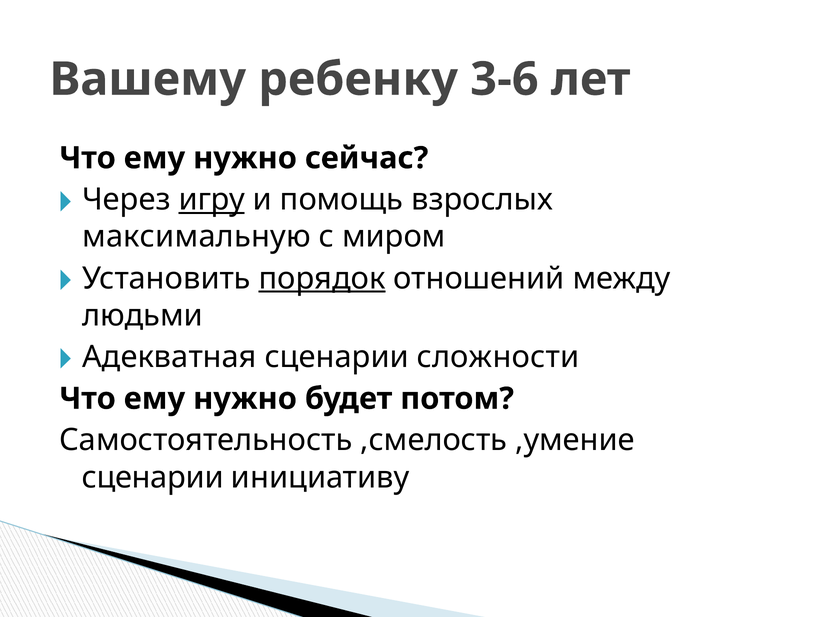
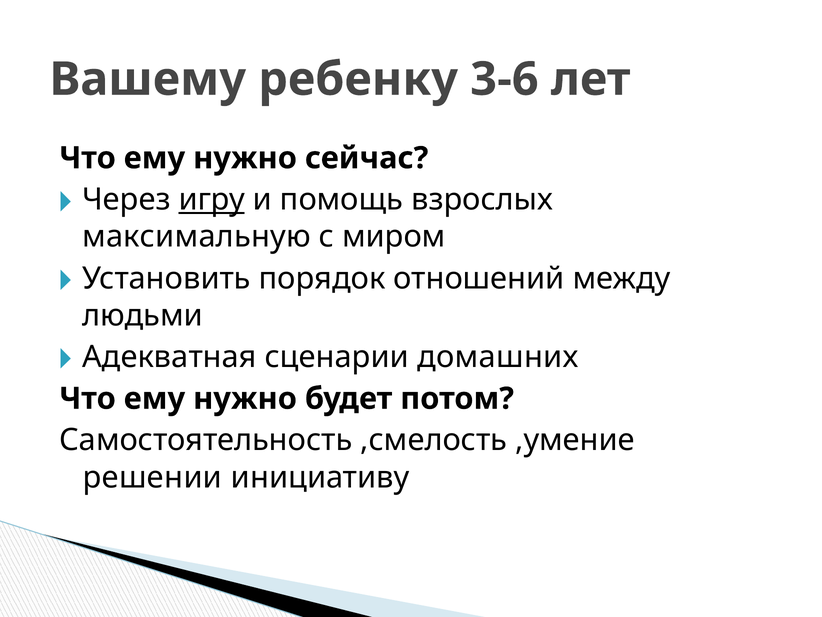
порядок underline: present -> none
сложности: сложности -> домашних
сценарии at (153, 477): сценарии -> решении
